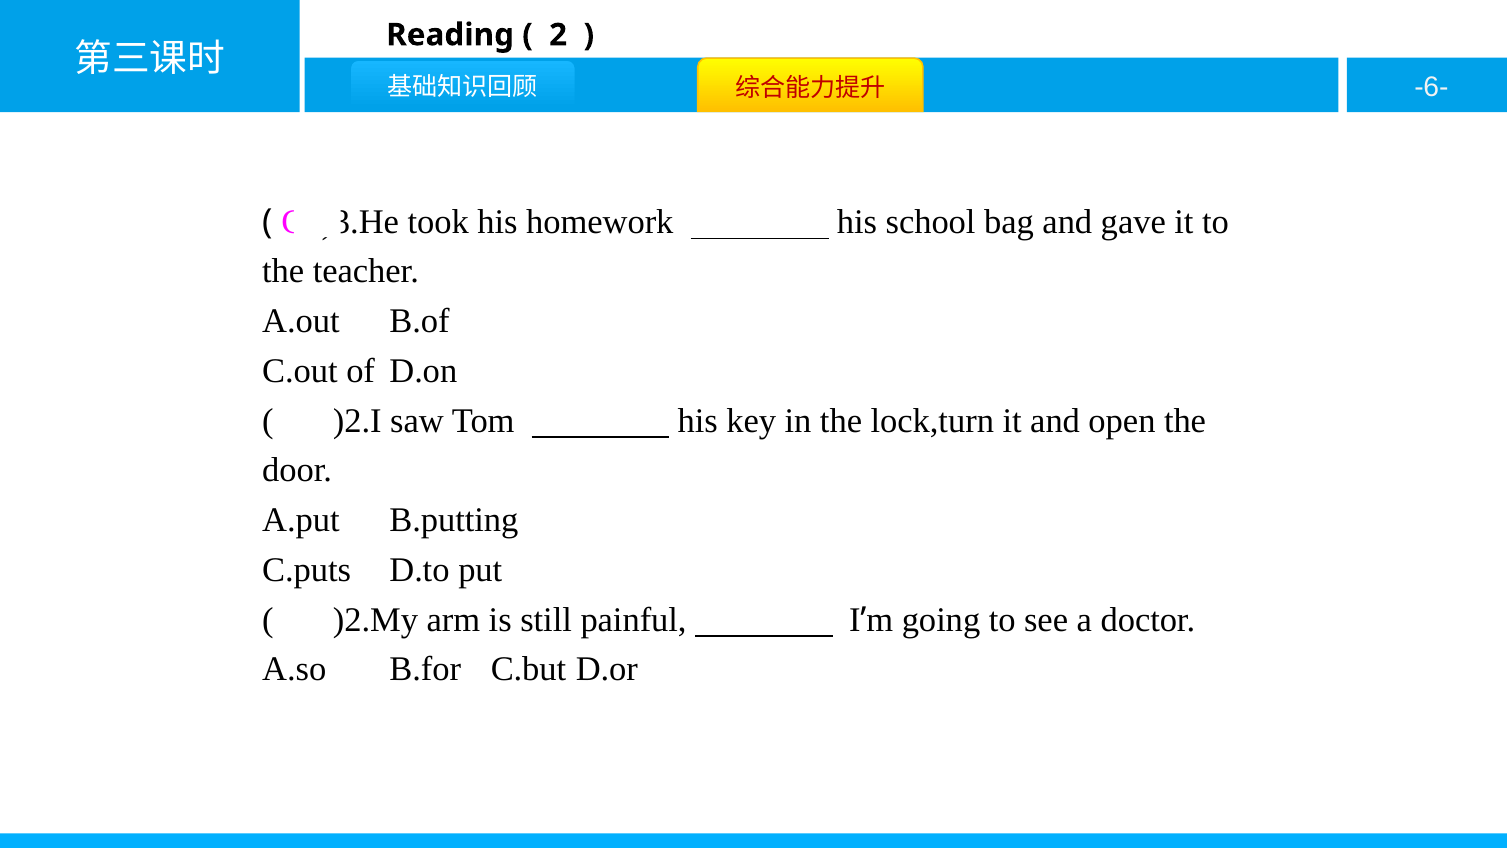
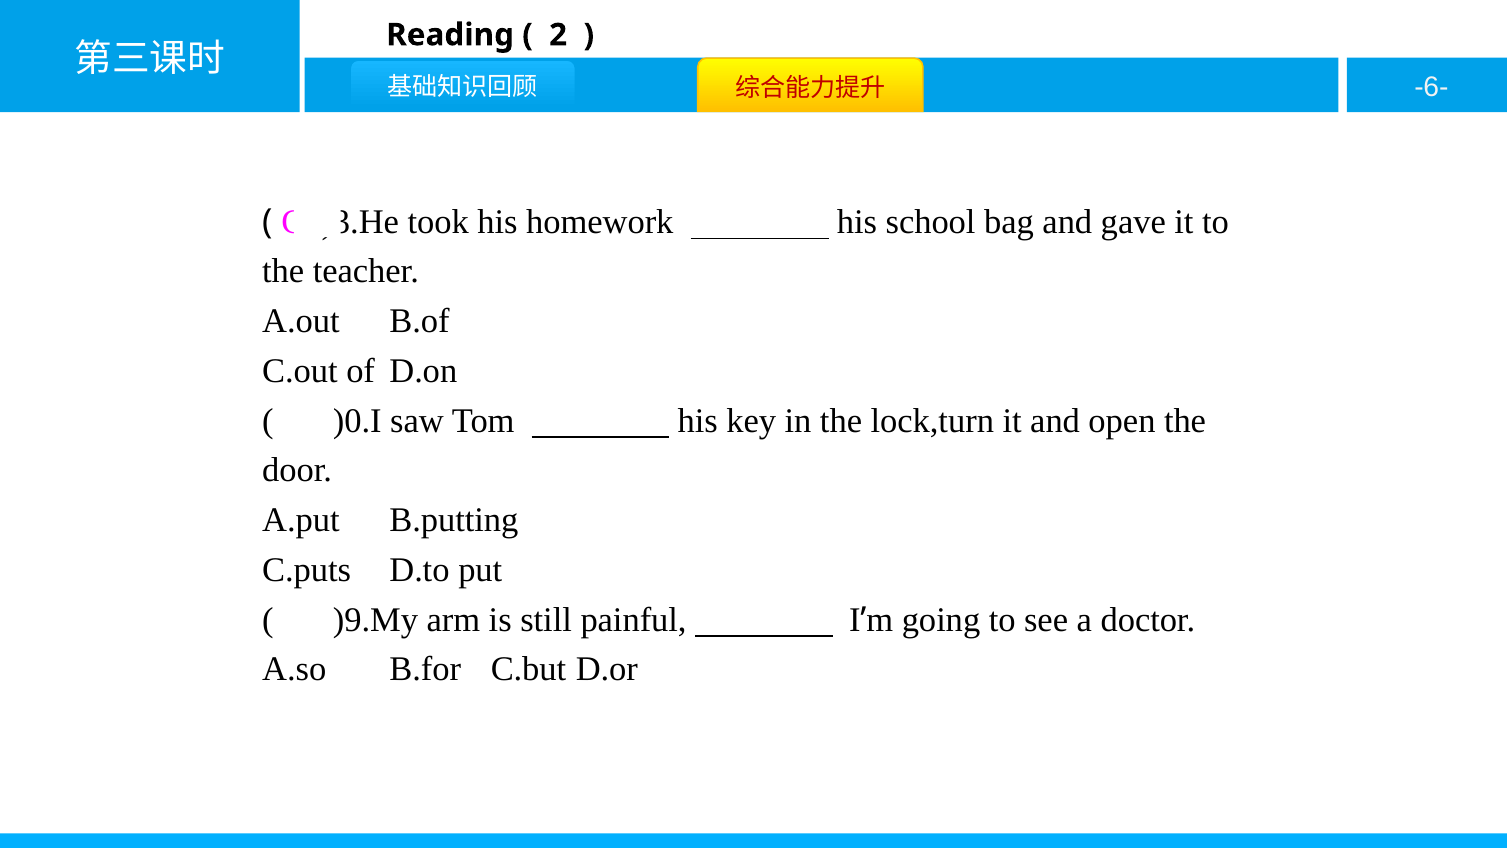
)2.I: )2.I -> )0.I
)2.My: )2.My -> )9.My
